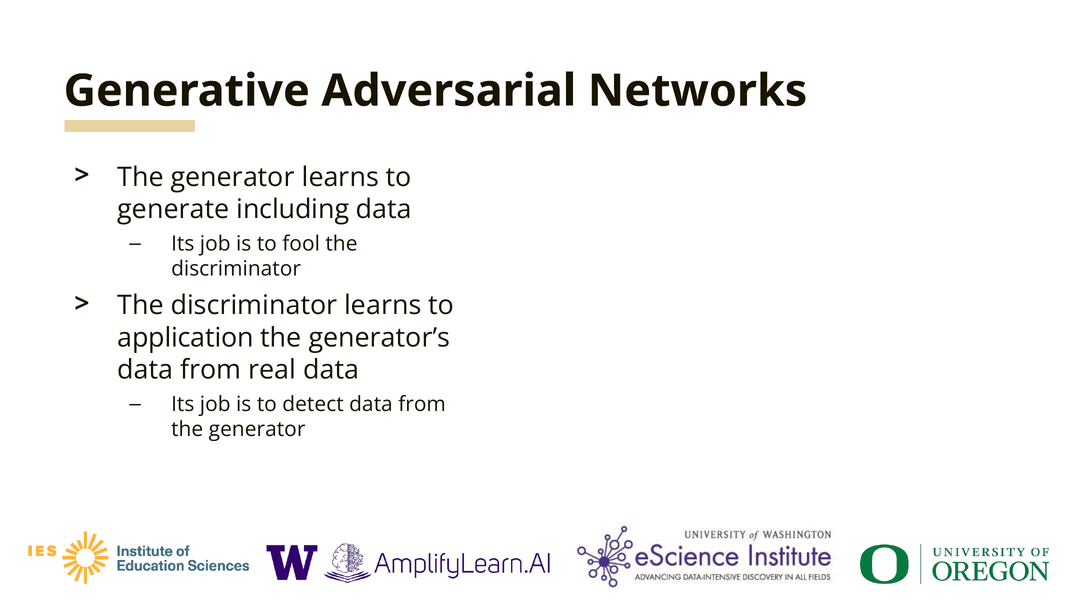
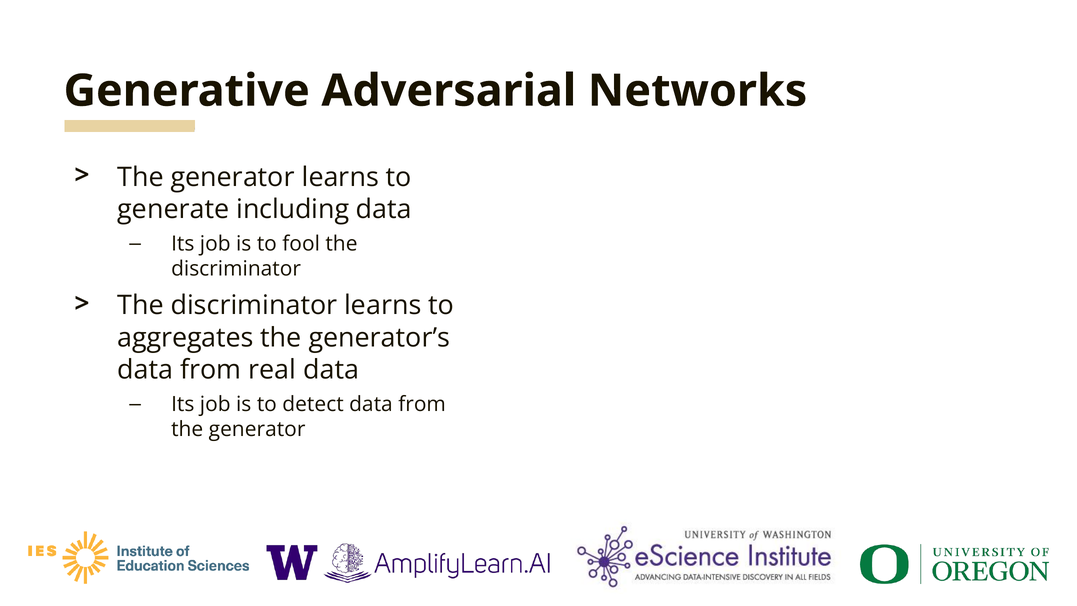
application: application -> aggregates
